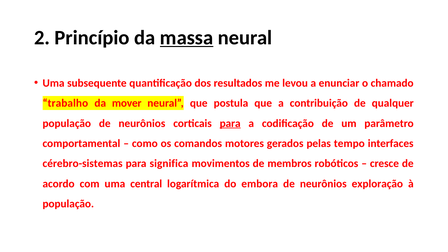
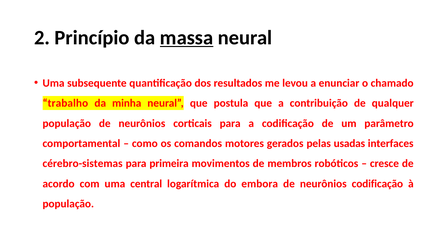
mover: mover -> minha
para at (230, 123) underline: present -> none
tempo: tempo -> usadas
significa: significa -> primeira
neurônios exploração: exploração -> codificação
